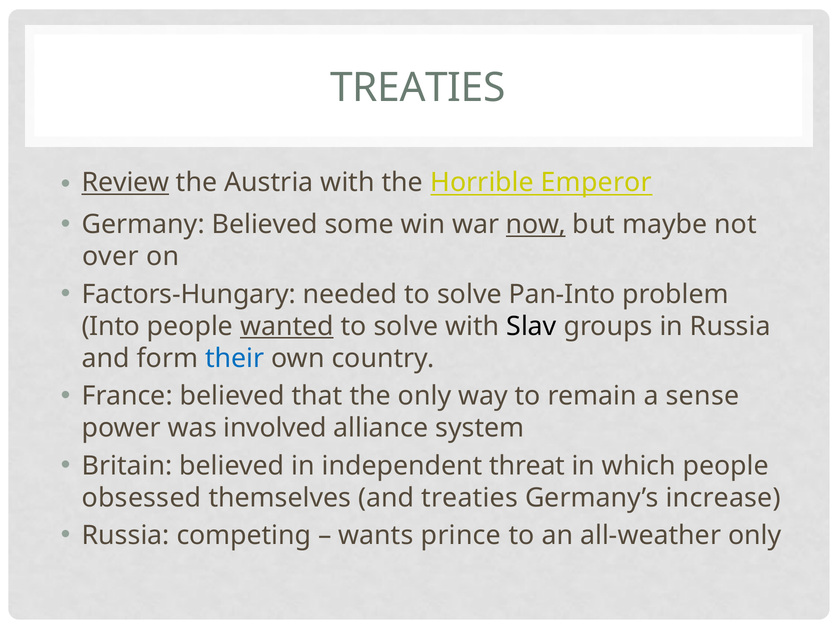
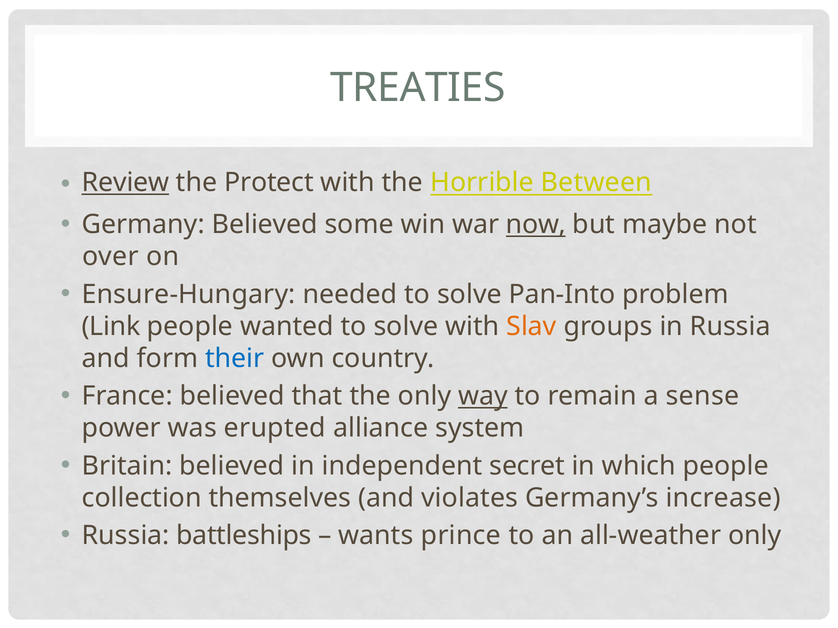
Austria: Austria -> Protect
Emperor: Emperor -> Between
Factors-Hungary: Factors-Hungary -> Ensure-Hungary
Into: Into -> Link
wanted underline: present -> none
Slav colour: black -> orange
way underline: none -> present
involved: involved -> erupted
threat: threat -> secret
obsessed: obsessed -> collection
and treaties: treaties -> violates
competing: competing -> battleships
